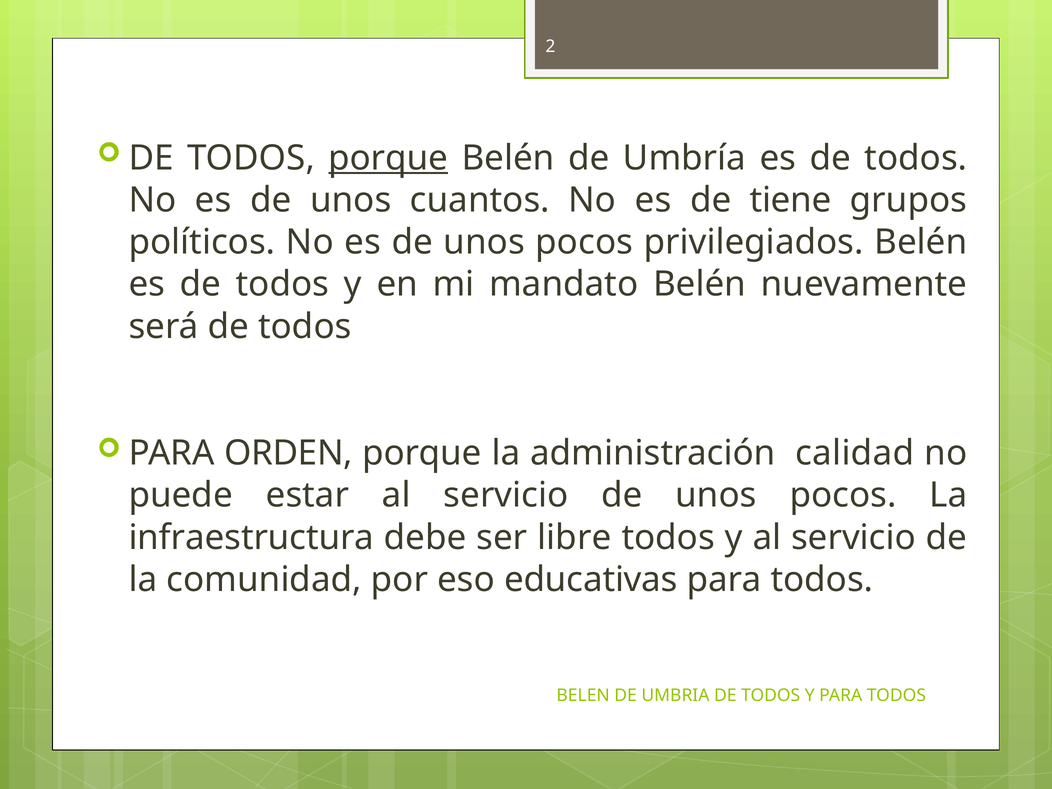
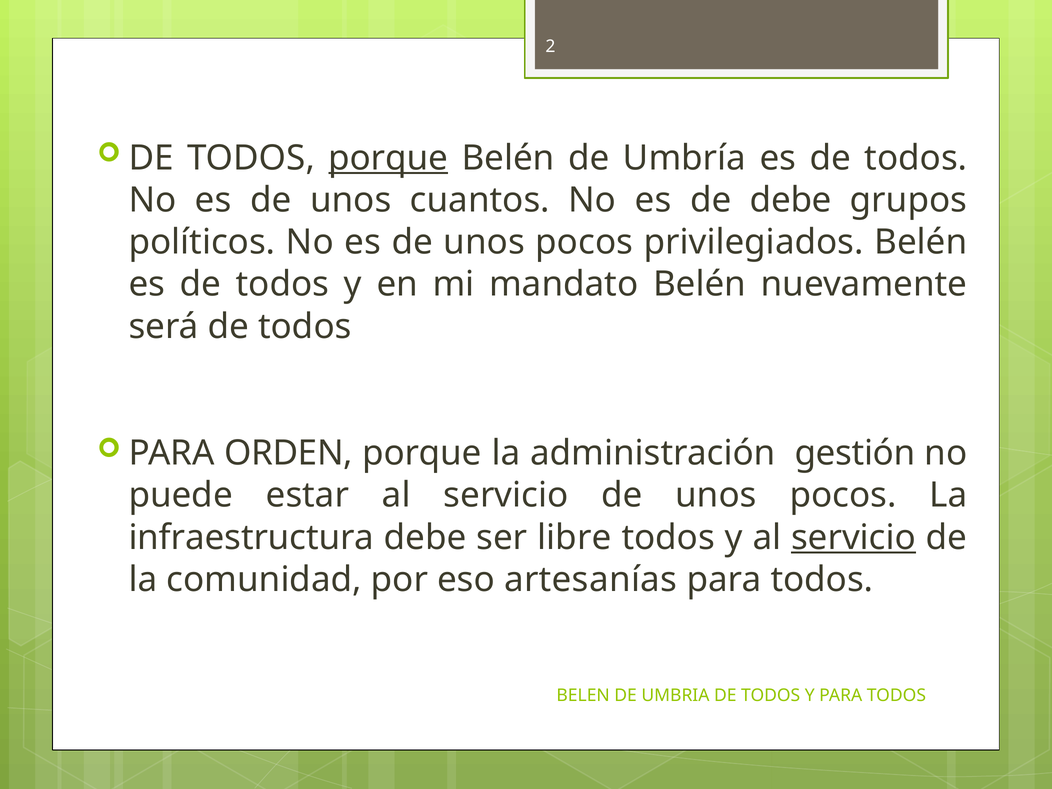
de tiene: tiene -> debe
calidad: calidad -> gestión
servicio at (854, 537) underline: none -> present
educativas: educativas -> artesanías
